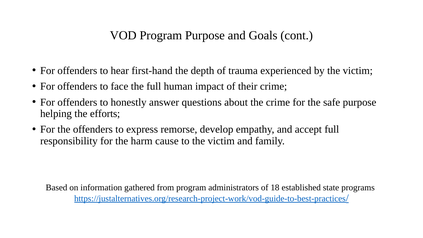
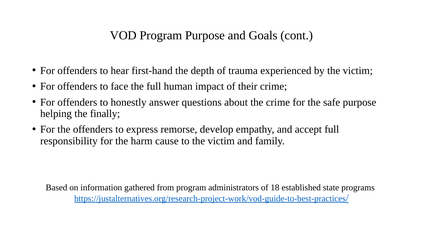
efforts: efforts -> finally
